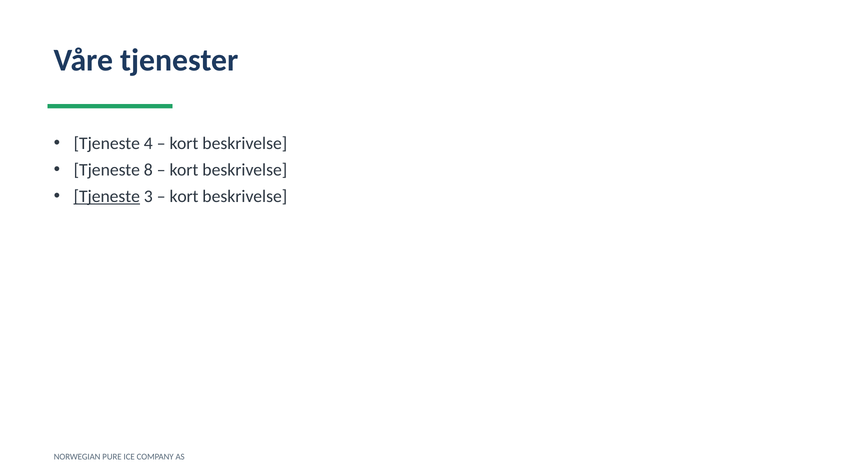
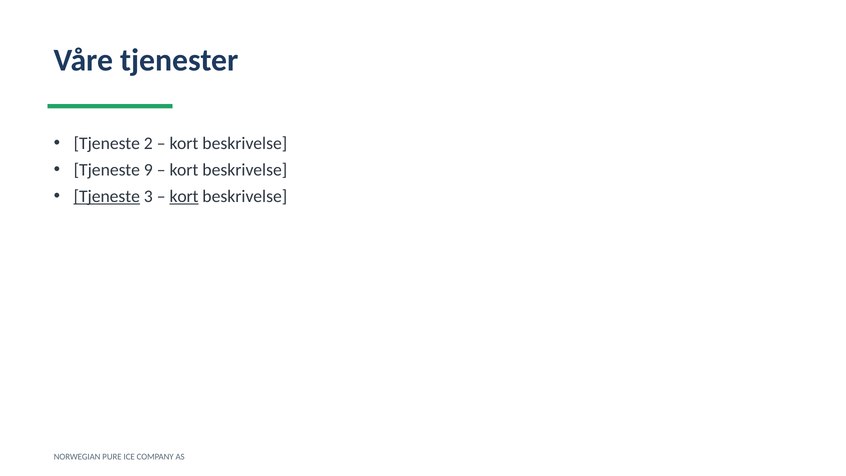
4: 4 -> 2
8: 8 -> 9
kort at (184, 196) underline: none -> present
